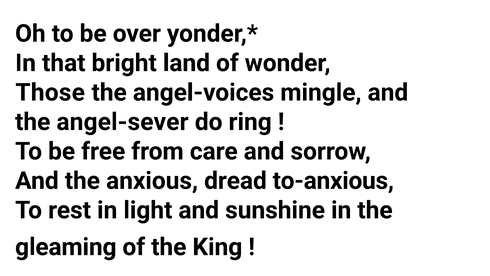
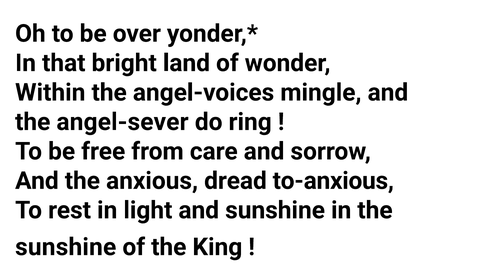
Those: Those -> Within
gleaming at (66, 247): gleaming -> sunshine
